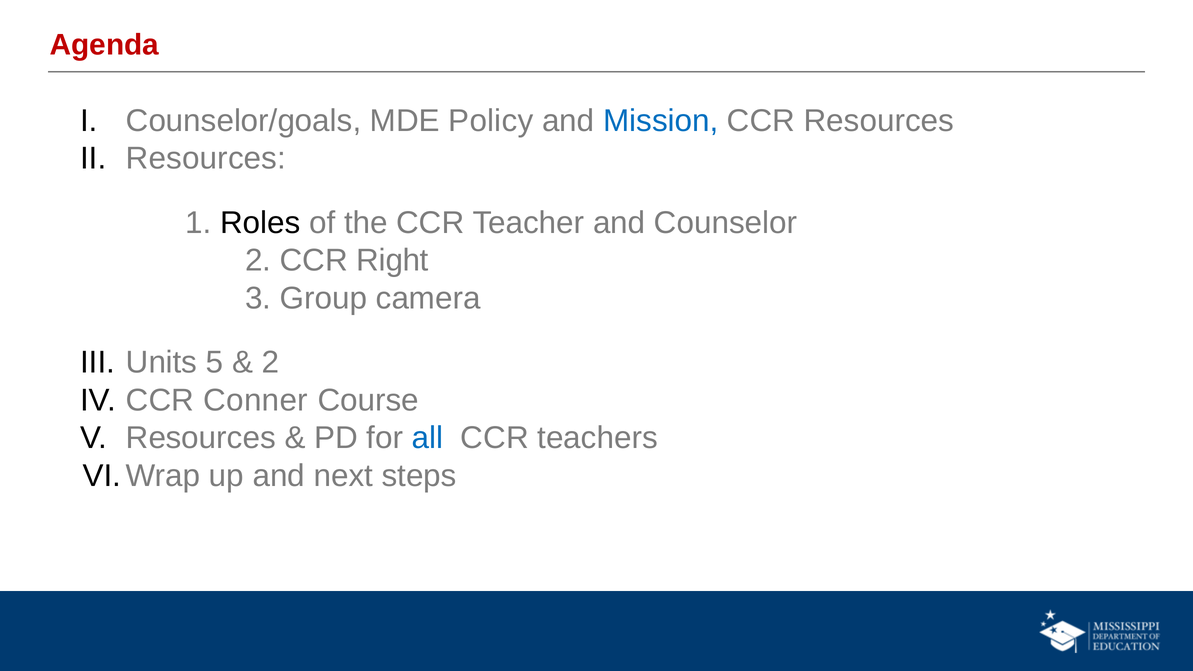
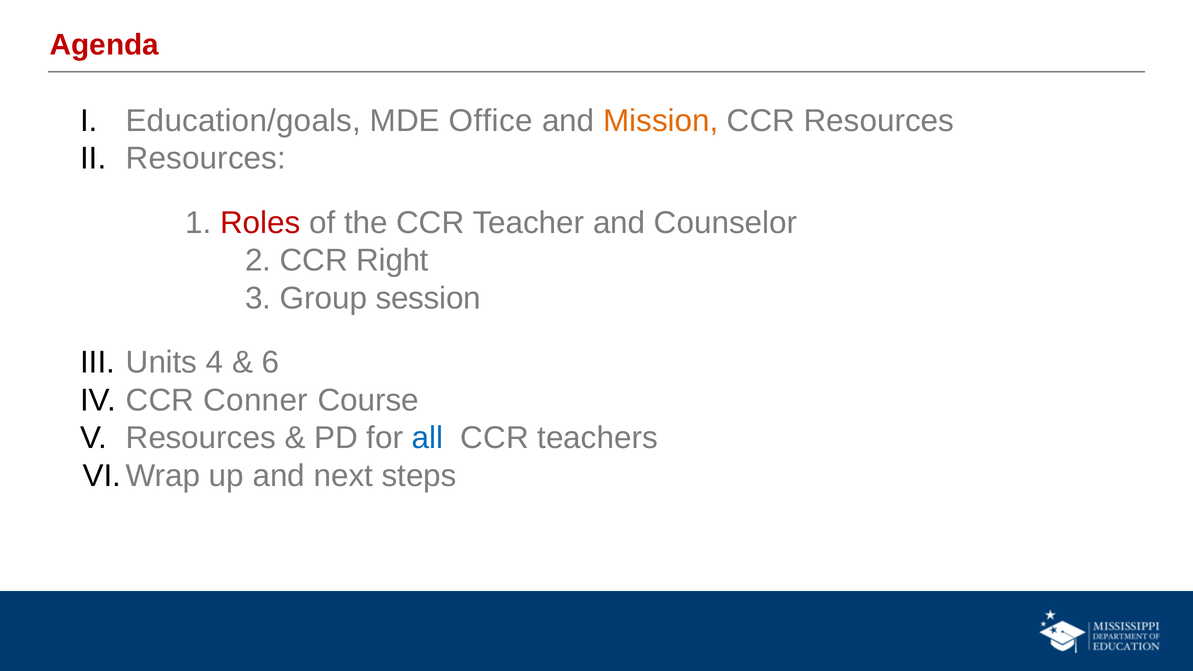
Counselor/goals: Counselor/goals -> Education/goals
Policy: Policy -> Office
Mission colour: blue -> orange
Roles colour: black -> red
camera: camera -> session
5: 5 -> 4
2 at (270, 363): 2 -> 6
